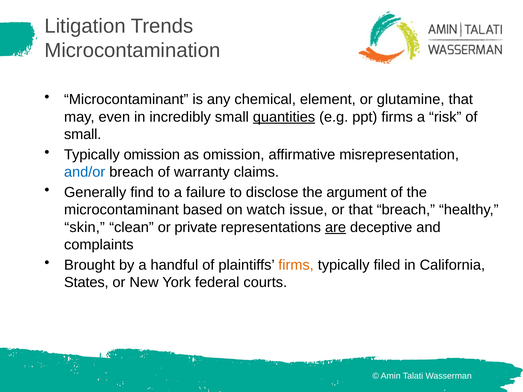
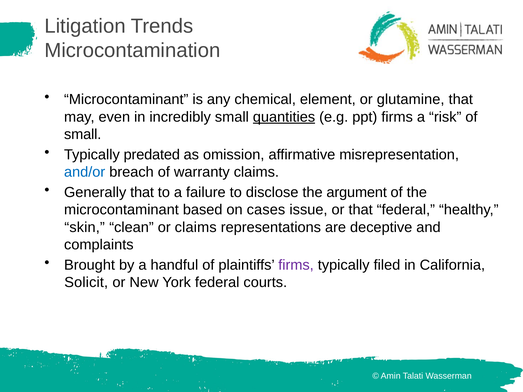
Typically omission: omission -> predated
Generally find: find -> that
watch: watch -> cases
that breach: breach -> federal
or private: private -> claims
are underline: present -> none
firms at (296, 265) colour: orange -> purple
States: States -> Solicit
